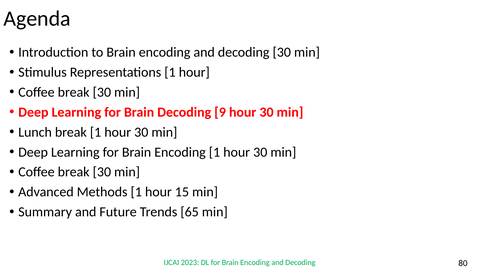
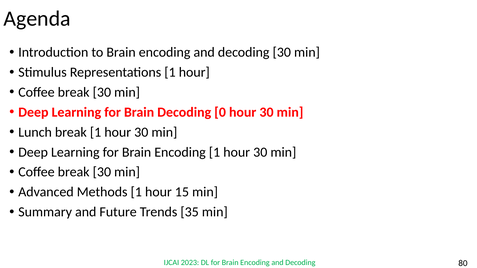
9: 9 -> 0
65: 65 -> 35
